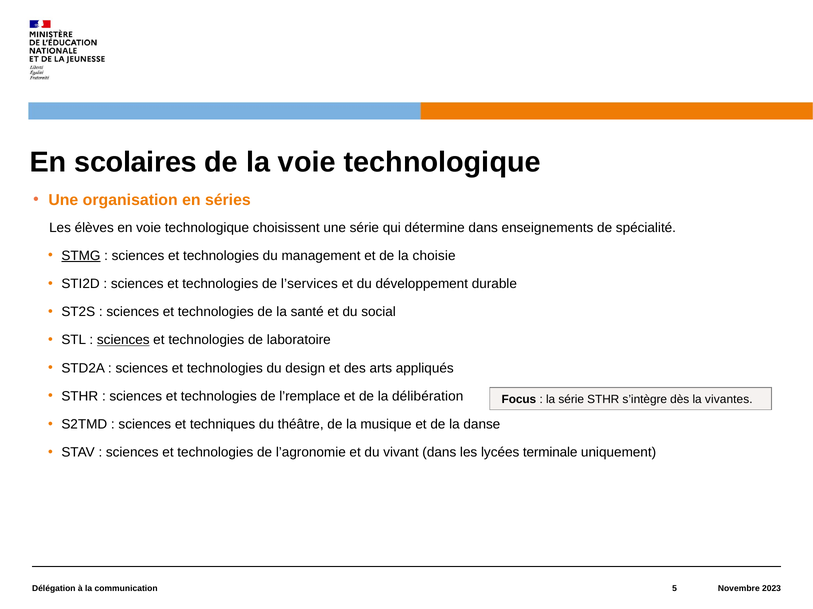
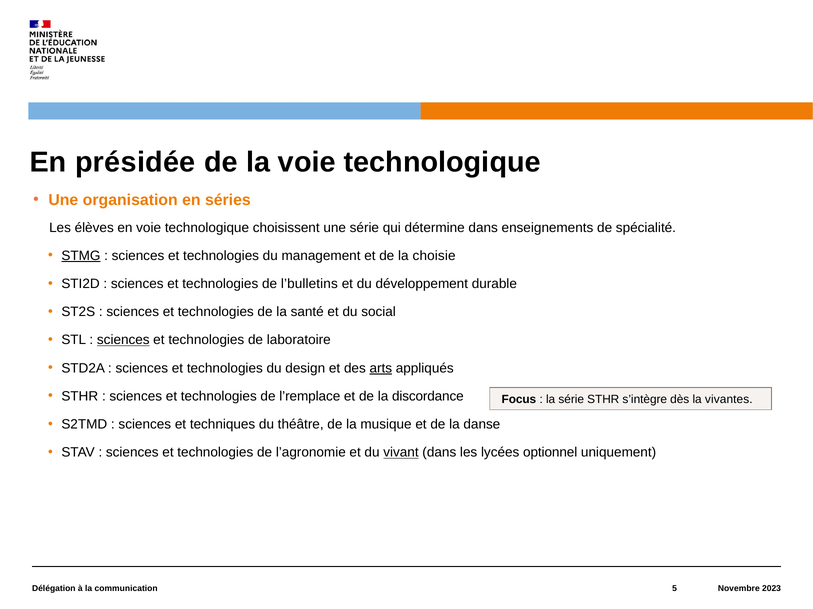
scolaires: scolaires -> présidée
l’services: l’services -> l’bulletins
arts underline: none -> present
délibération: délibération -> discordance
vivant underline: none -> present
terminale: terminale -> optionnel
